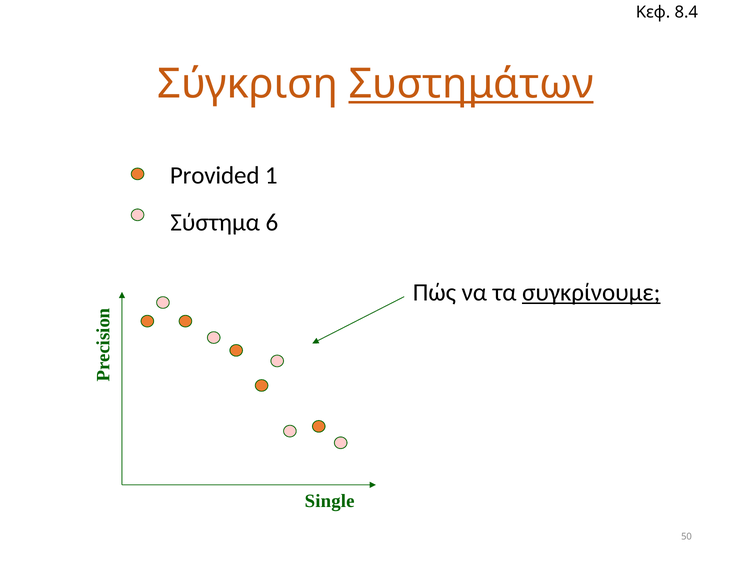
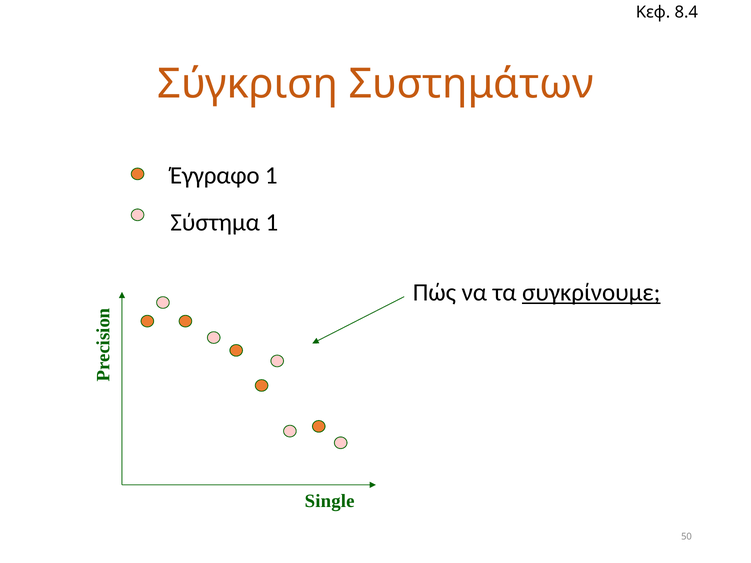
Συστημάτων underline: present -> none
Provided: Provided -> Έγγραφο
Σύστημα 6: 6 -> 1
